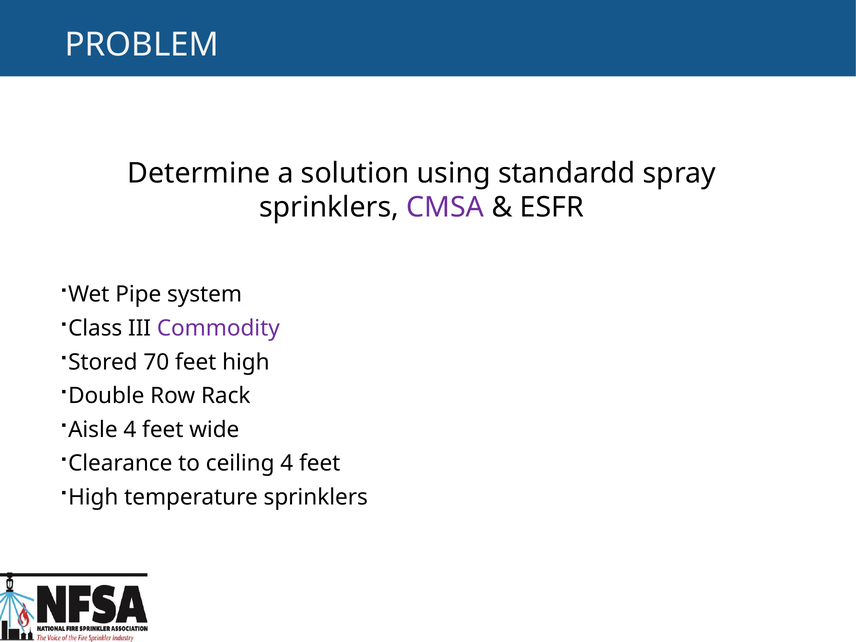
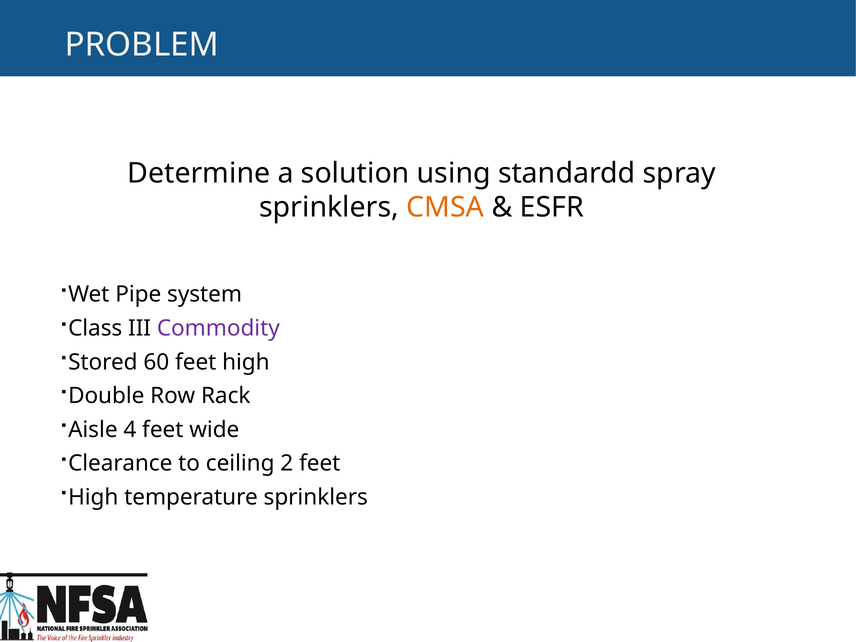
CMSA colour: purple -> orange
70: 70 -> 60
ceiling 4: 4 -> 2
